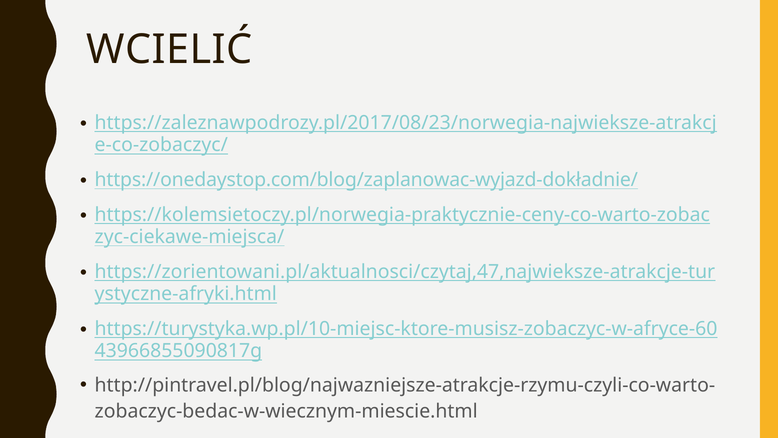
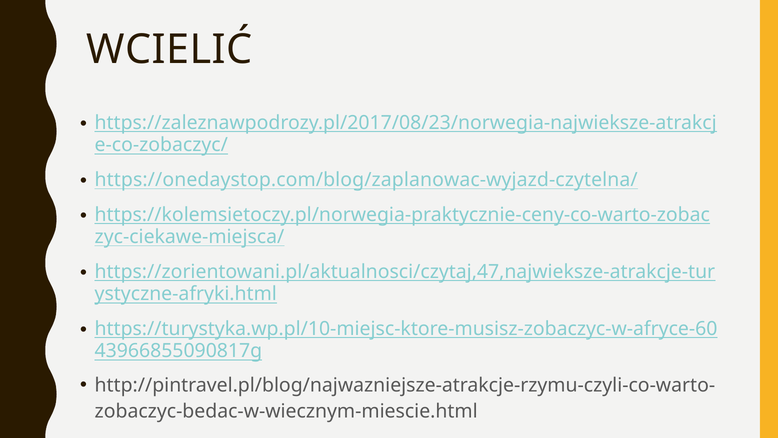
https://onedaystop.com/blog/zaplanowac-wyjazd-dokładnie/: https://onedaystop.com/blog/zaplanowac-wyjazd-dokładnie/ -> https://onedaystop.com/blog/zaplanowac-wyjazd-czytelna/
